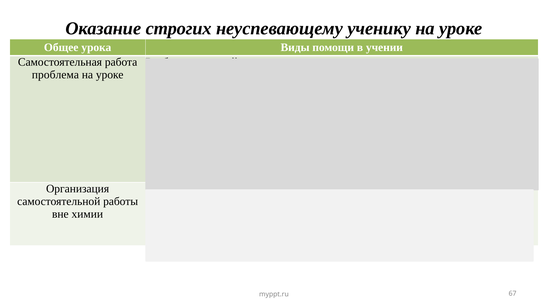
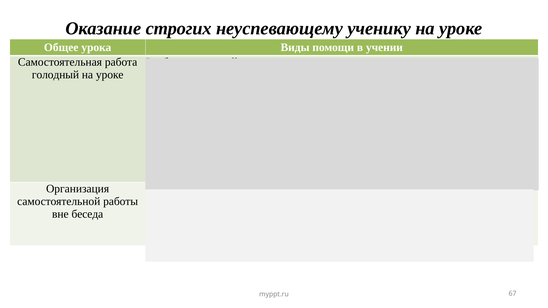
проблема: проблема -> голодный
химии: химии -> беседа
